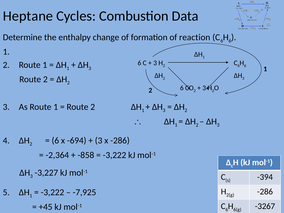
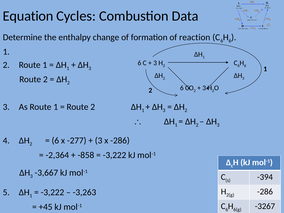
Heptane: Heptane -> Equation
-694: -694 -> -277
-3,227: -3,227 -> -3,667
-7,925: -7,925 -> -3,263
